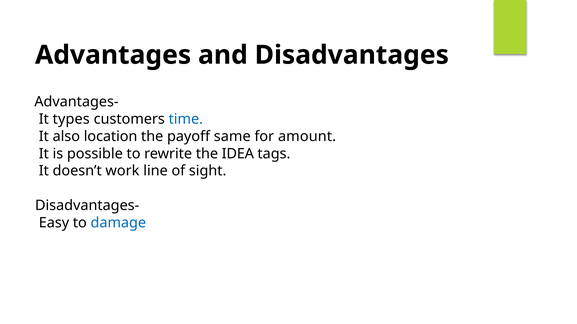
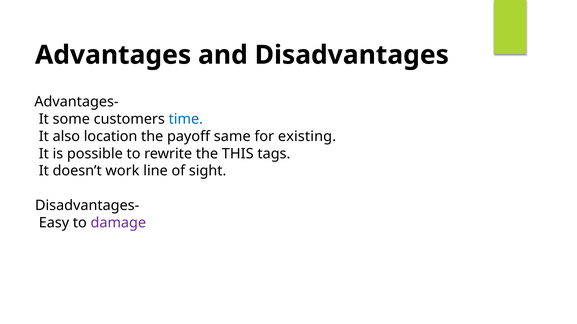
types: types -> some
amount: amount -> existing
IDEA: IDEA -> THIS
damage colour: blue -> purple
